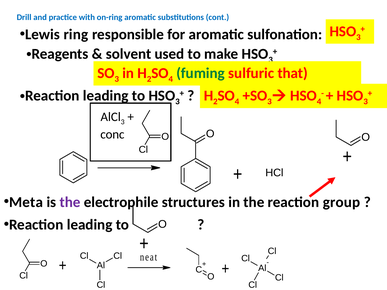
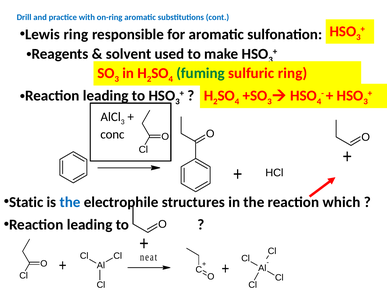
sulfuric that: that -> ring
Meta: Meta -> Static
the at (70, 202) colour: purple -> blue
group: group -> which
